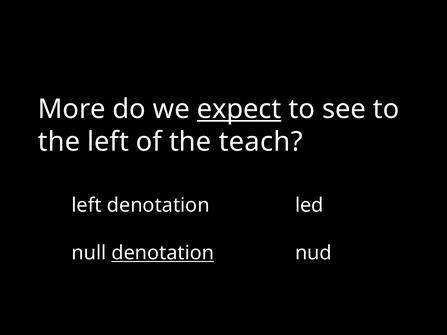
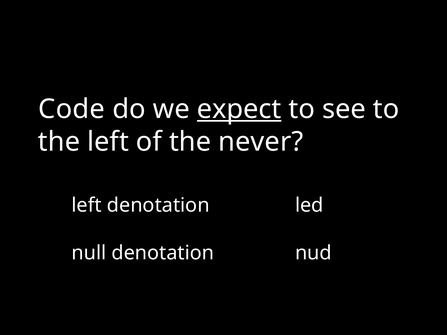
More: More -> Code
teach: teach -> never
denotation at (163, 253) underline: present -> none
